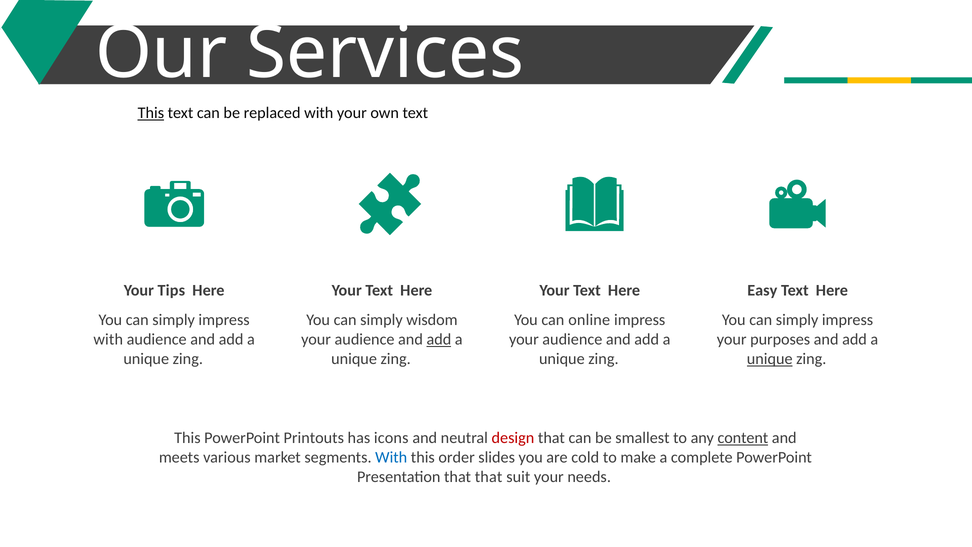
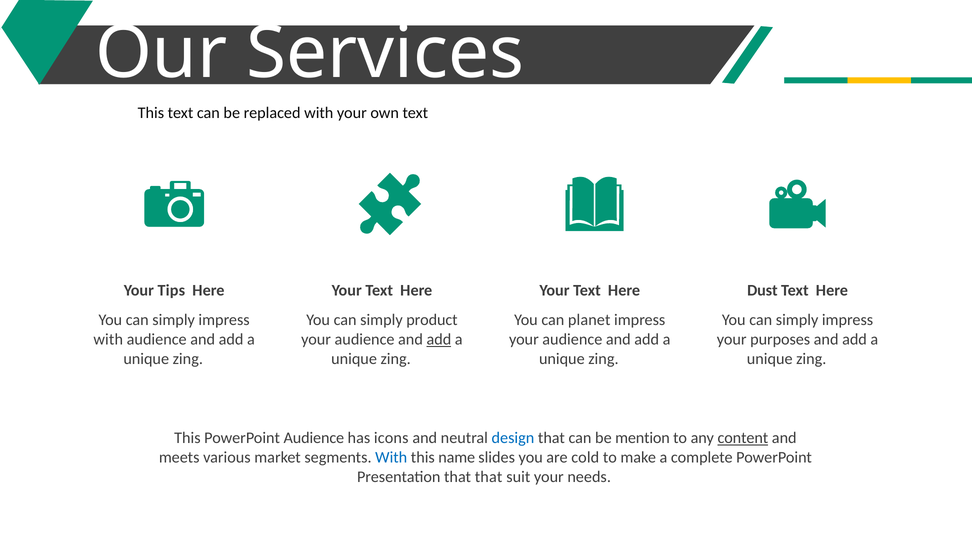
This at (151, 113) underline: present -> none
Easy: Easy -> Dust
wisdom: wisdom -> product
online: online -> planet
unique at (770, 359) underline: present -> none
PowerPoint Printouts: Printouts -> Audience
design colour: red -> blue
smallest: smallest -> mention
order: order -> name
